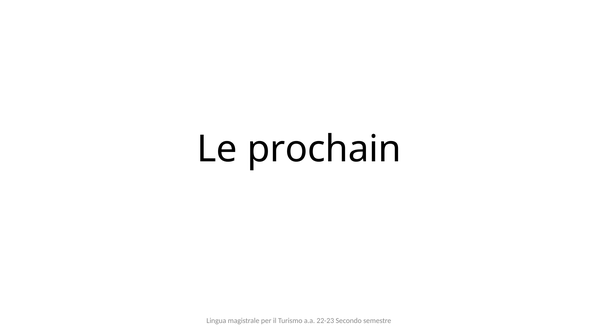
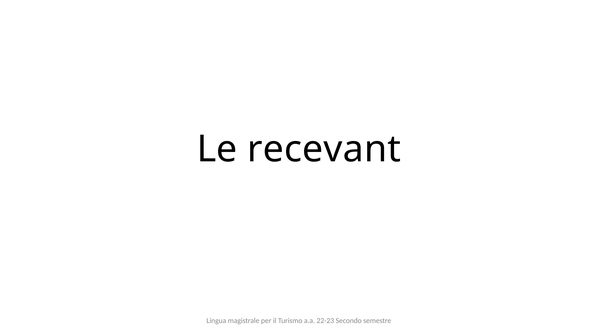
prochain: prochain -> recevant
